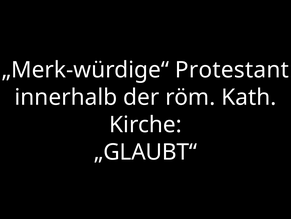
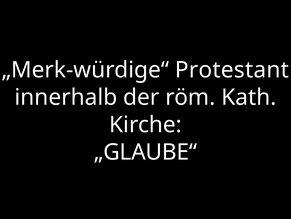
„GLAUBT“: „GLAUBT“ -> „GLAUBE“
